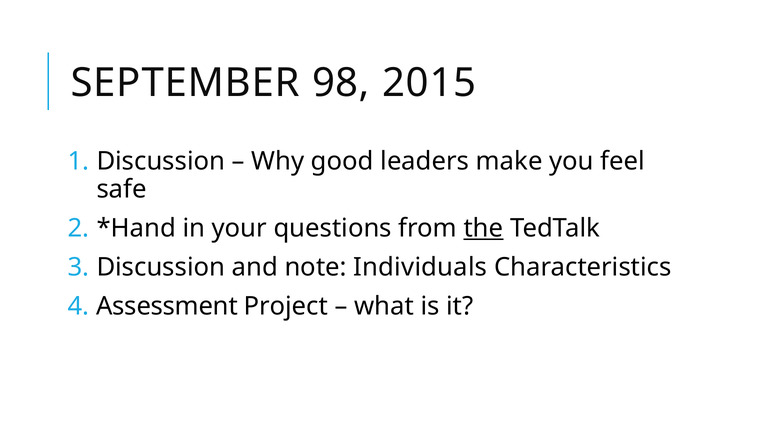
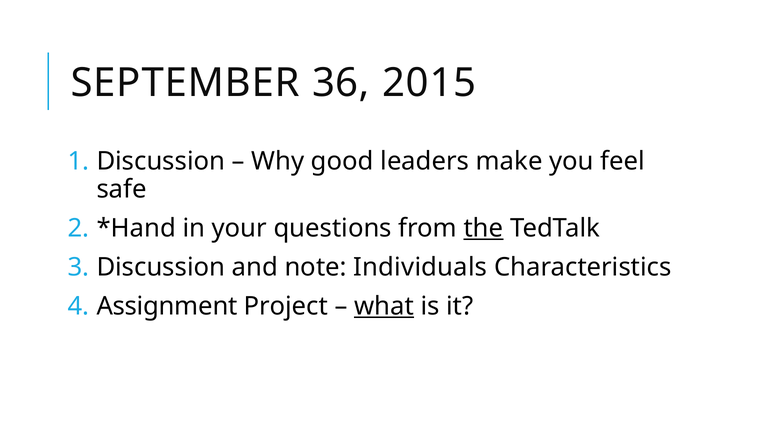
98: 98 -> 36
Assessment: Assessment -> Assignment
what underline: none -> present
